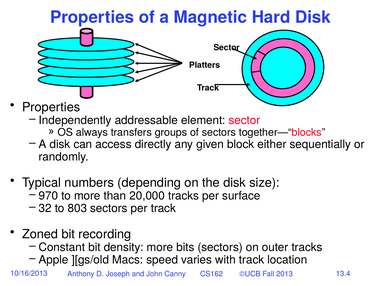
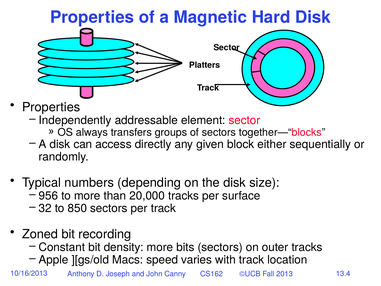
970: 970 -> 956
803: 803 -> 850
